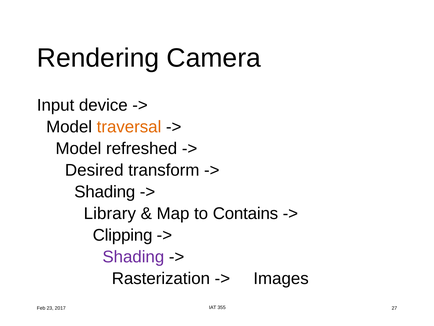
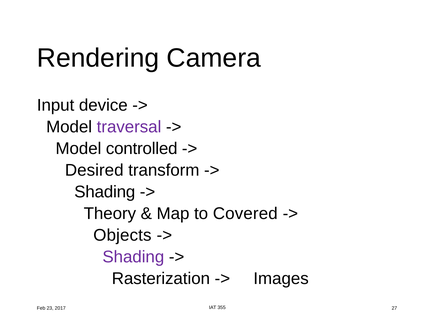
traversal colour: orange -> purple
refreshed: refreshed -> controlled
Library: Library -> Theory
Contains: Contains -> Covered
Clipping: Clipping -> Objects
